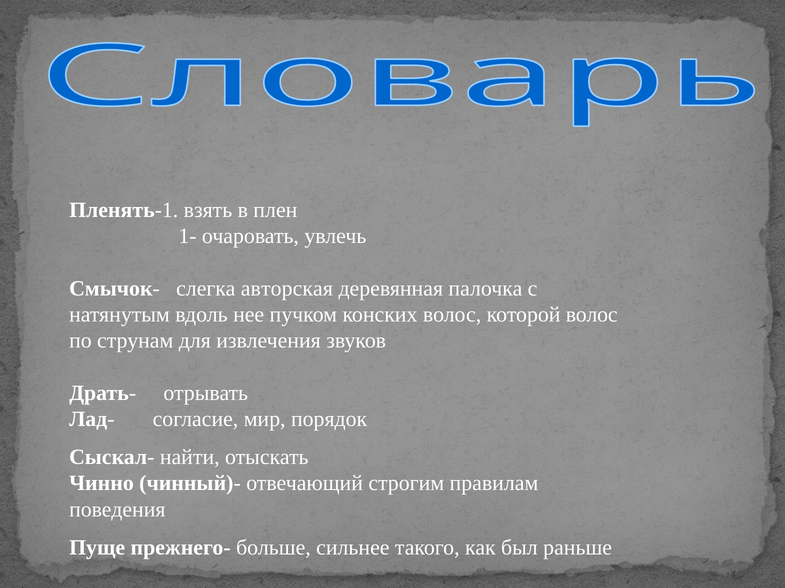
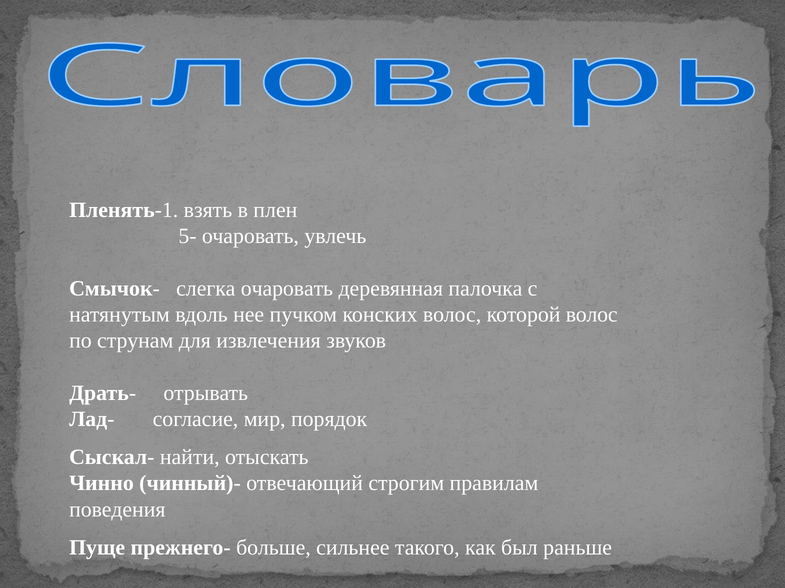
1-: 1- -> 5-
слегка авторская: авторская -> очаровать
